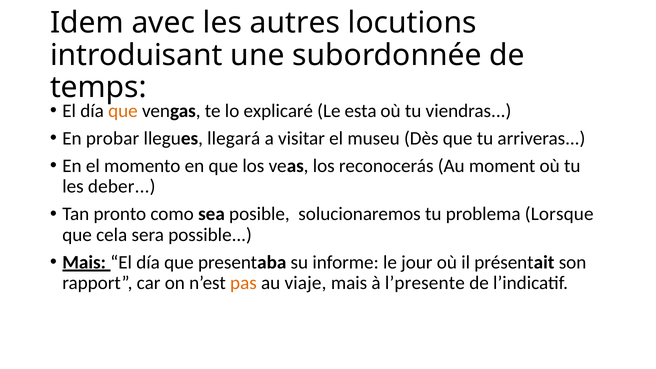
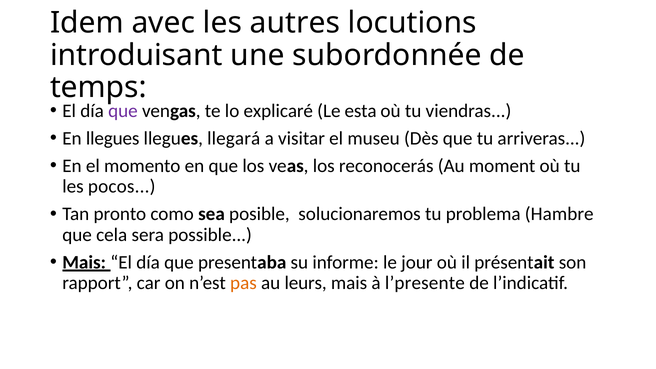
que at (123, 111) colour: orange -> purple
En probar: probar -> llegues
deber: deber -> pocos
Lorsque: Lorsque -> Hambre
viaje: viaje -> leurs
